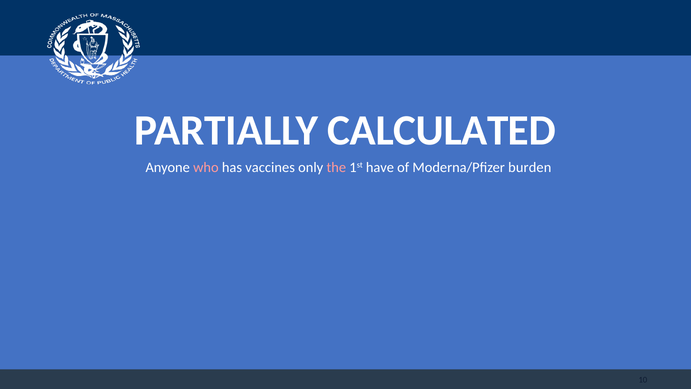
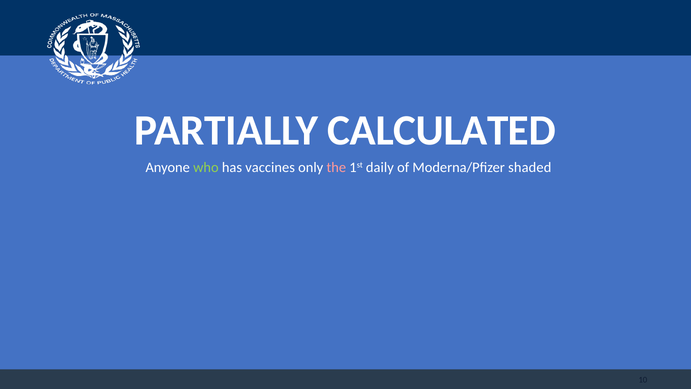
who colour: pink -> light green
have: have -> daily
burden: burden -> shaded
